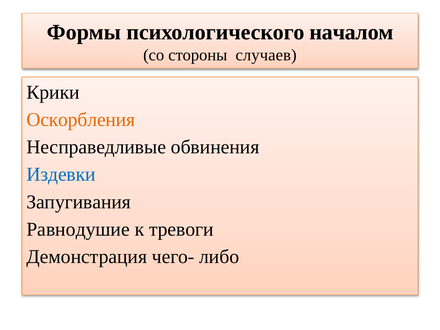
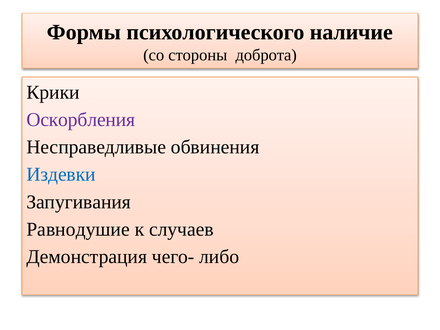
началом: началом -> наличие
случаев: случаев -> доброта
Оскорбления colour: orange -> purple
тревоги: тревоги -> случаев
